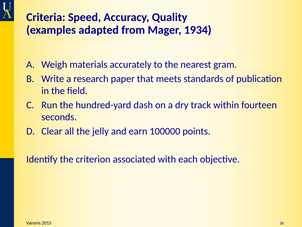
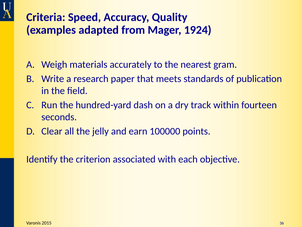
1934: 1934 -> 1924
